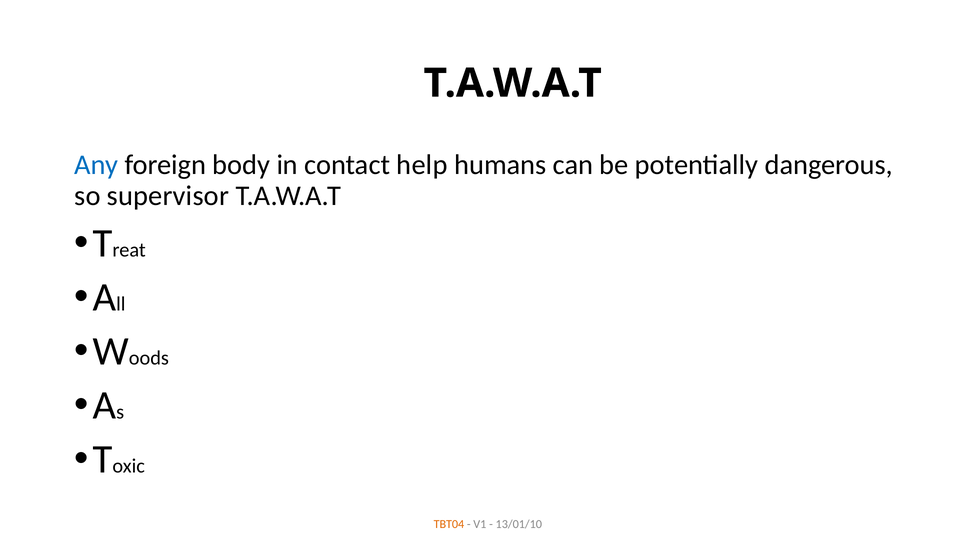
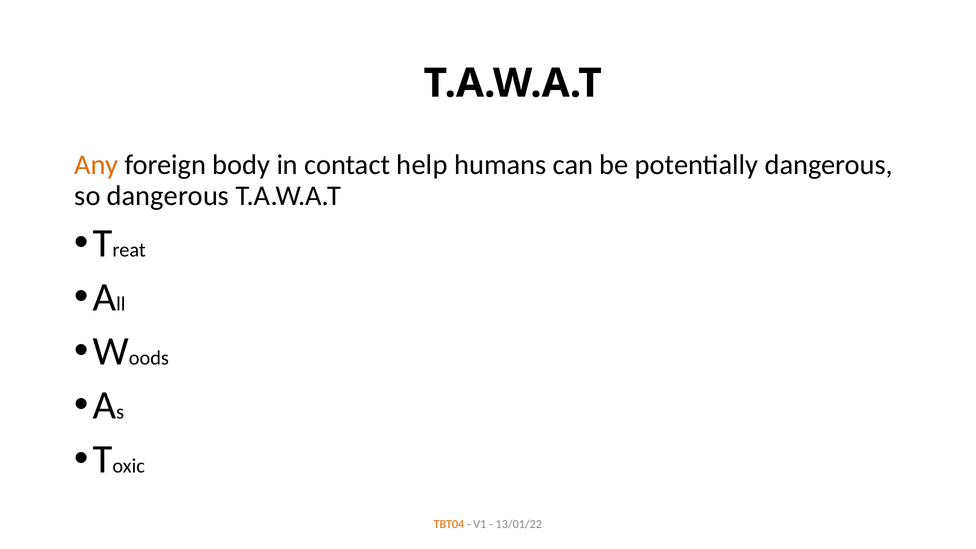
Any colour: blue -> orange
so supervisor: supervisor -> dangerous
13/01/10: 13/01/10 -> 13/01/22
